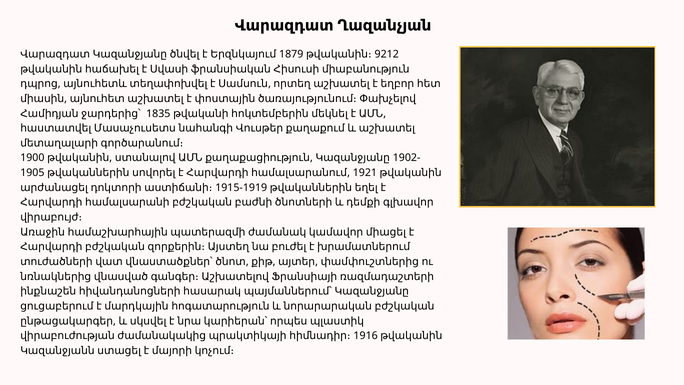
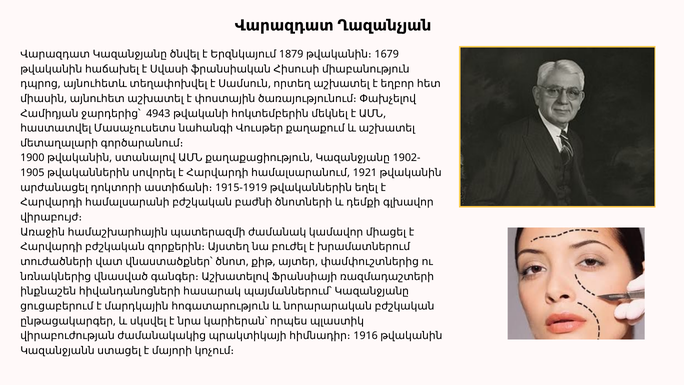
9212: 9212 -> 1679
1835: 1835 -> 4943
